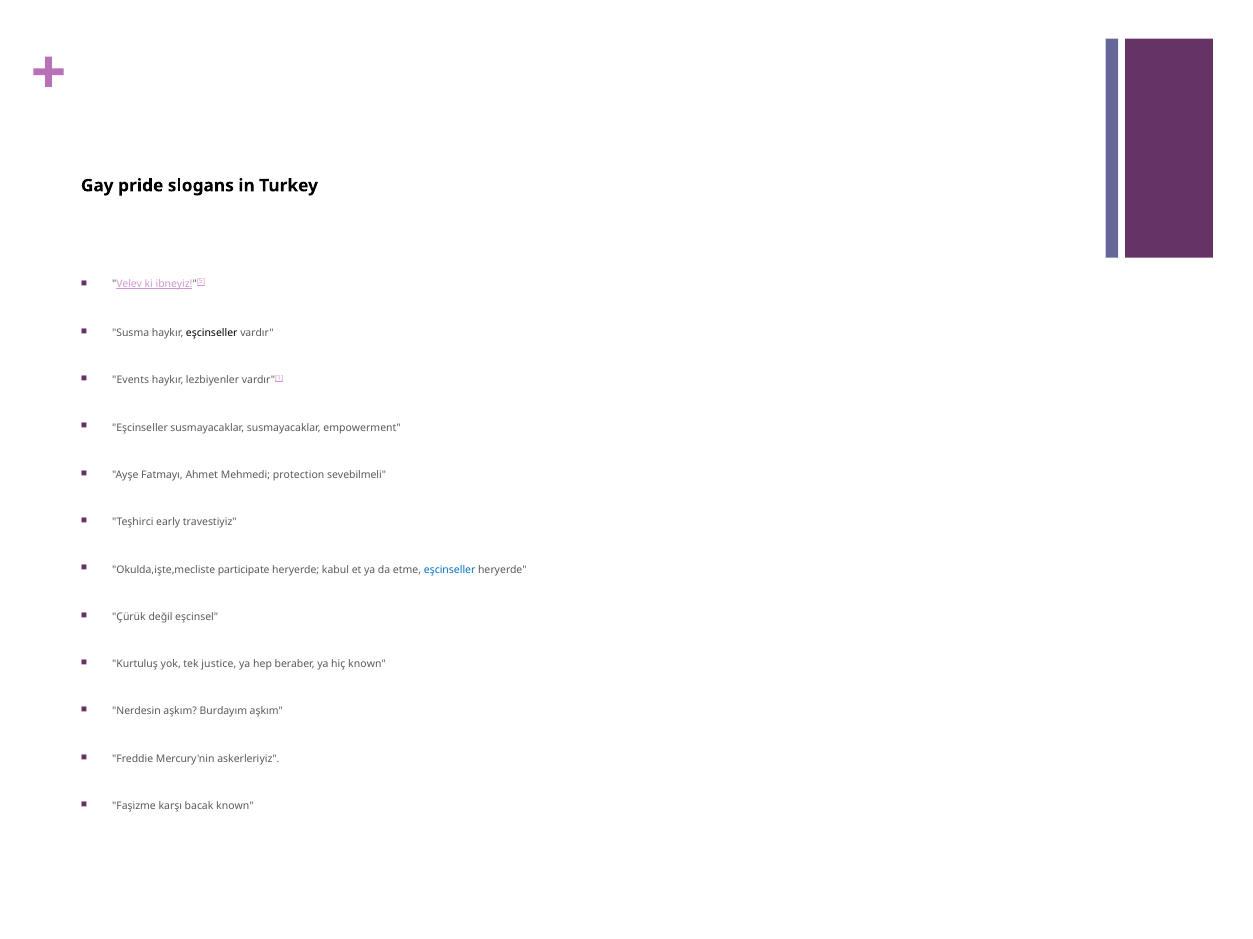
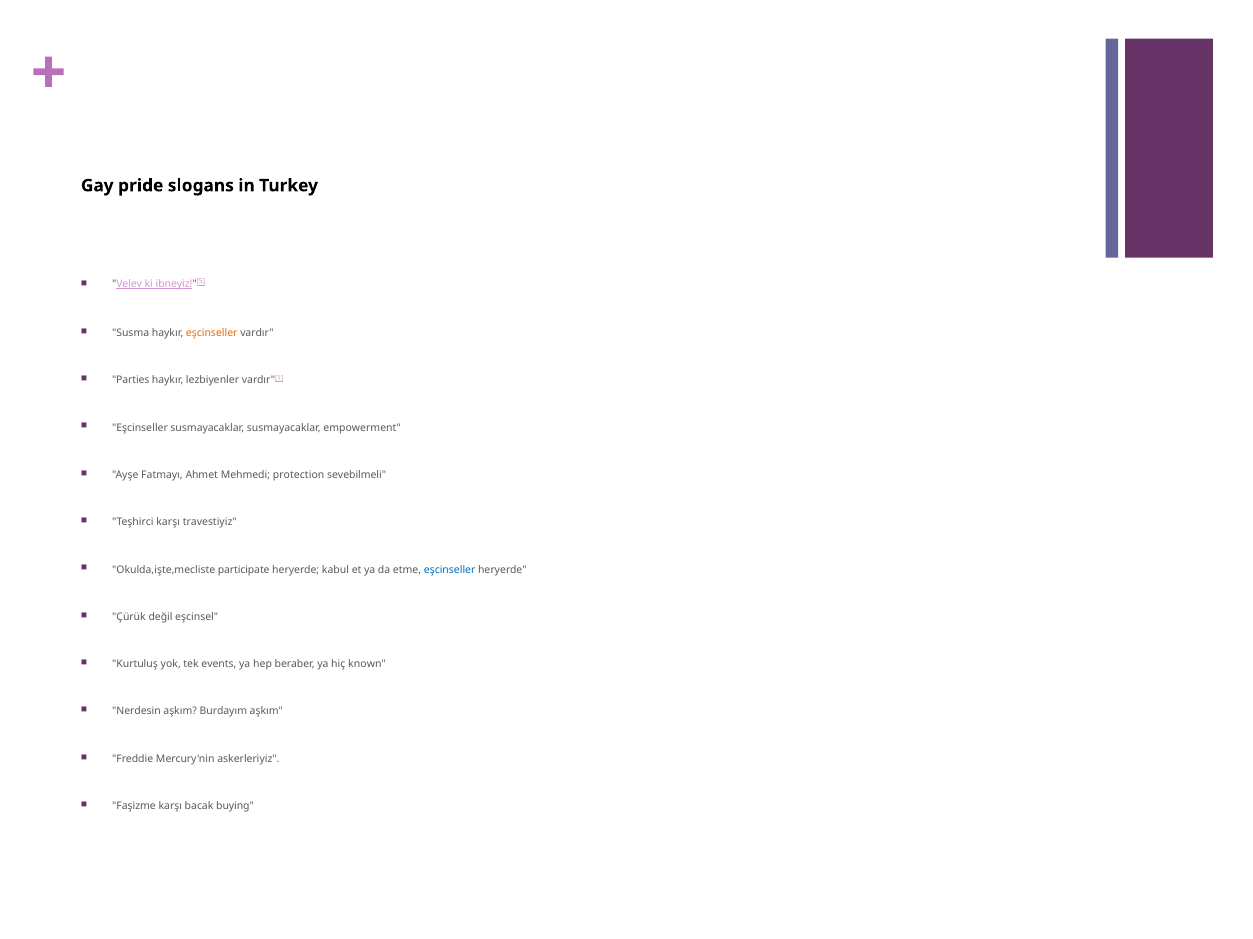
eşcinseller at (212, 333) colour: black -> orange
Events: Events -> Parties
Teşhirci early: early -> karşı
justice: justice -> events
bacak known: known -> buying
